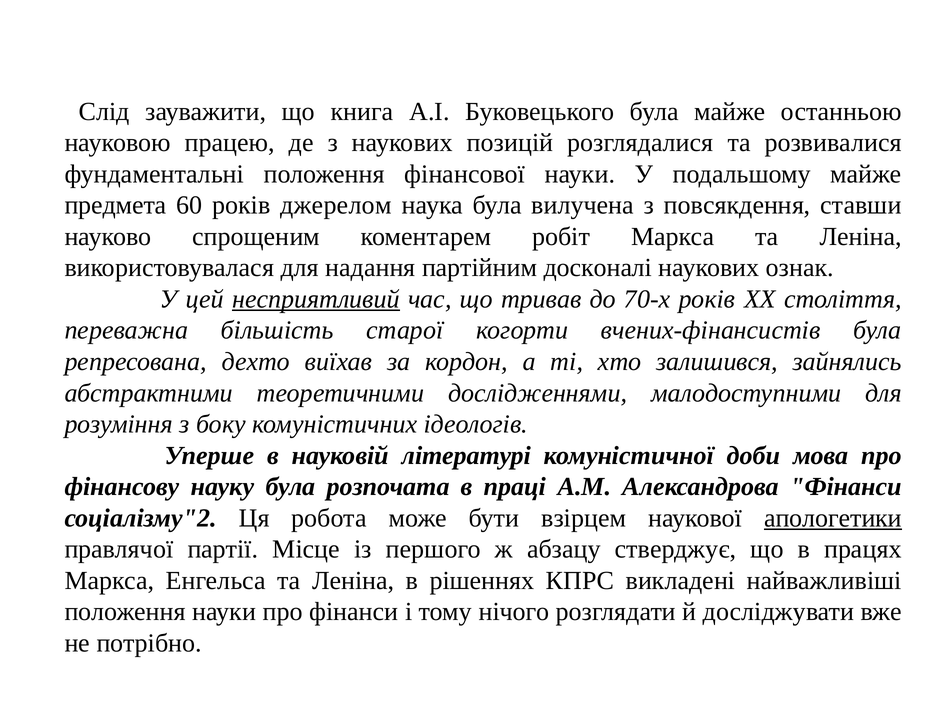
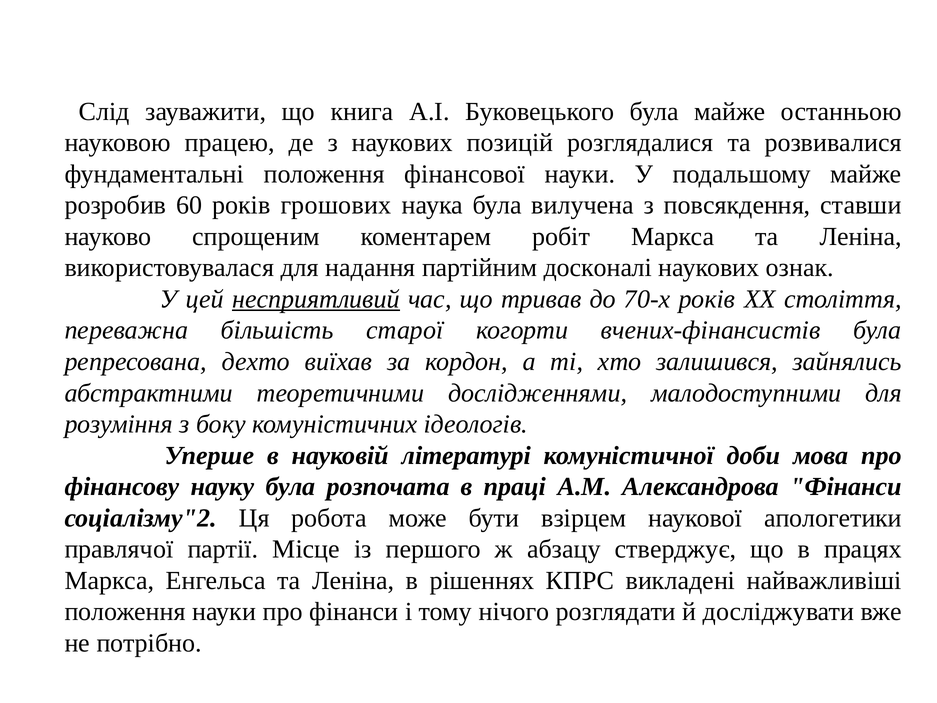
предмета: предмета -> розробив
джерелом: джерелом -> грошових
апологетики underline: present -> none
